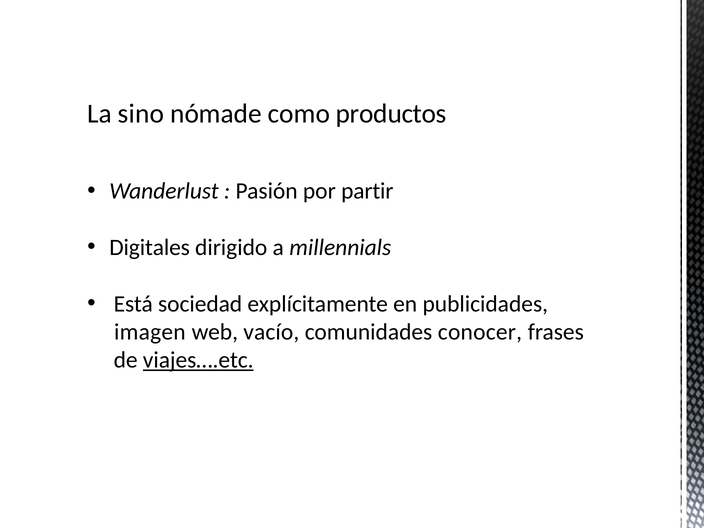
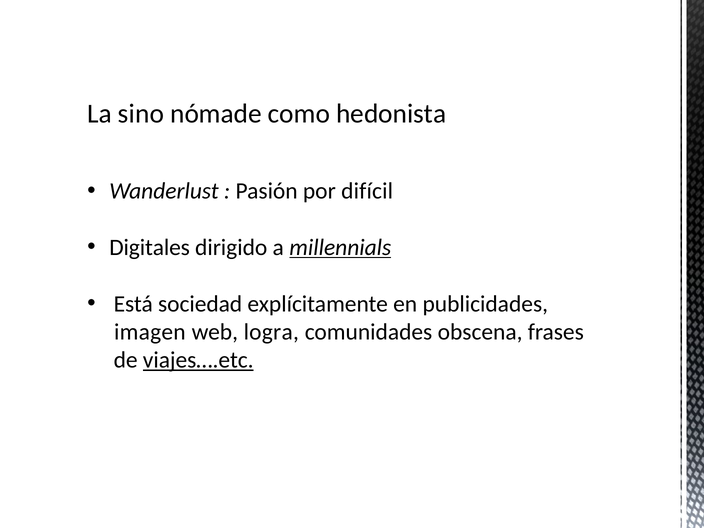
productos: productos -> hedonista
partir: partir -> difícil
millennials underline: none -> present
vacío: vacío -> logra
conocer: conocer -> obscena
